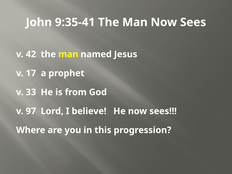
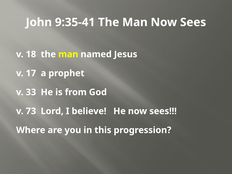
42: 42 -> 18
97: 97 -> 73
